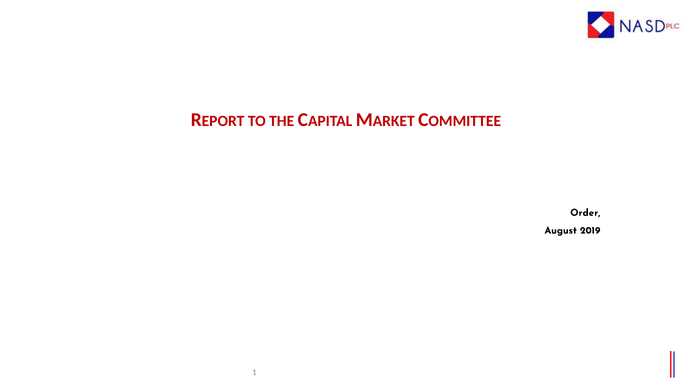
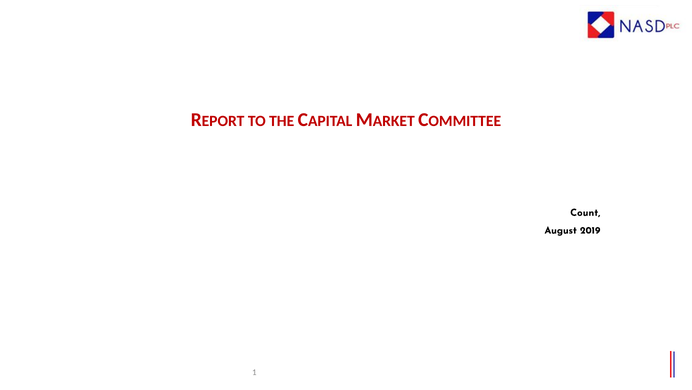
Order: Order -> Count
